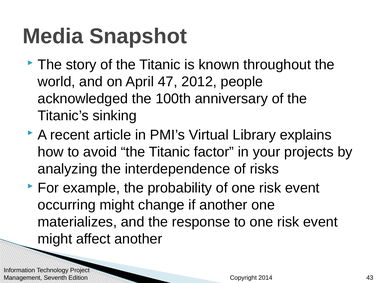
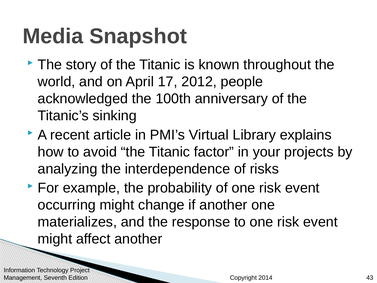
47: 47 -> 17
